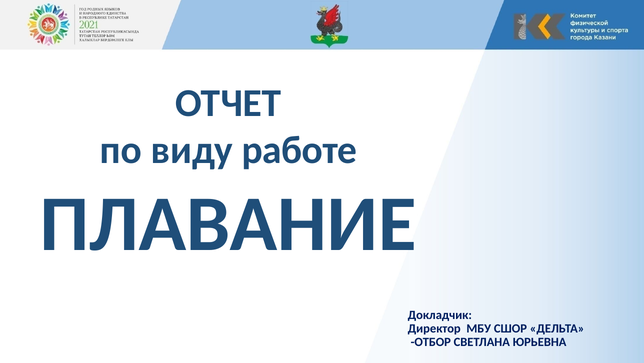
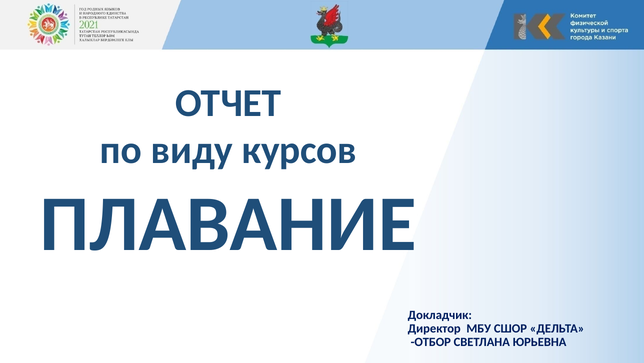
работе: работе -> курсов
